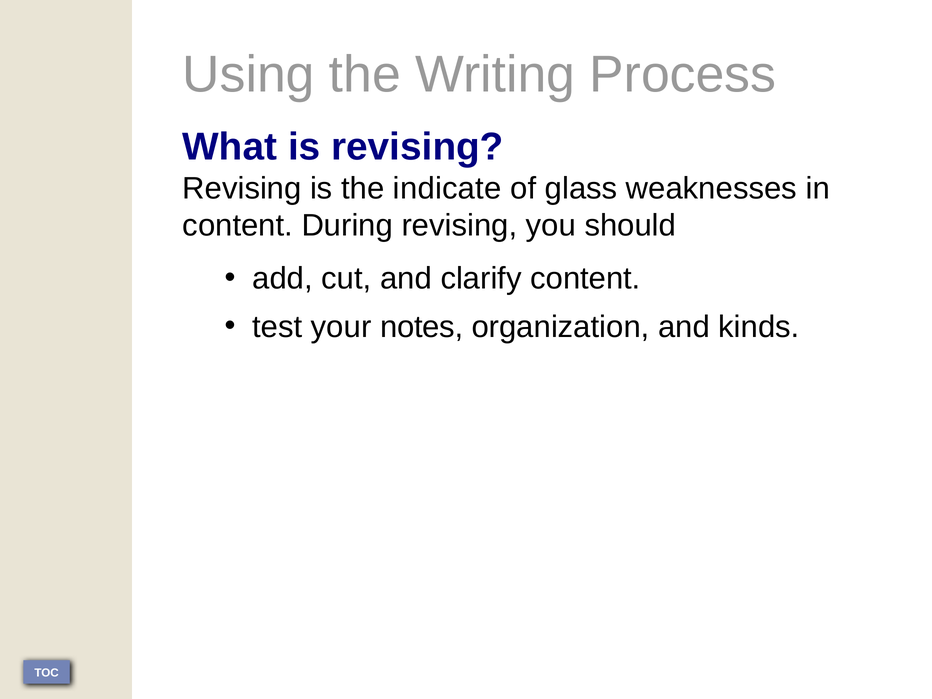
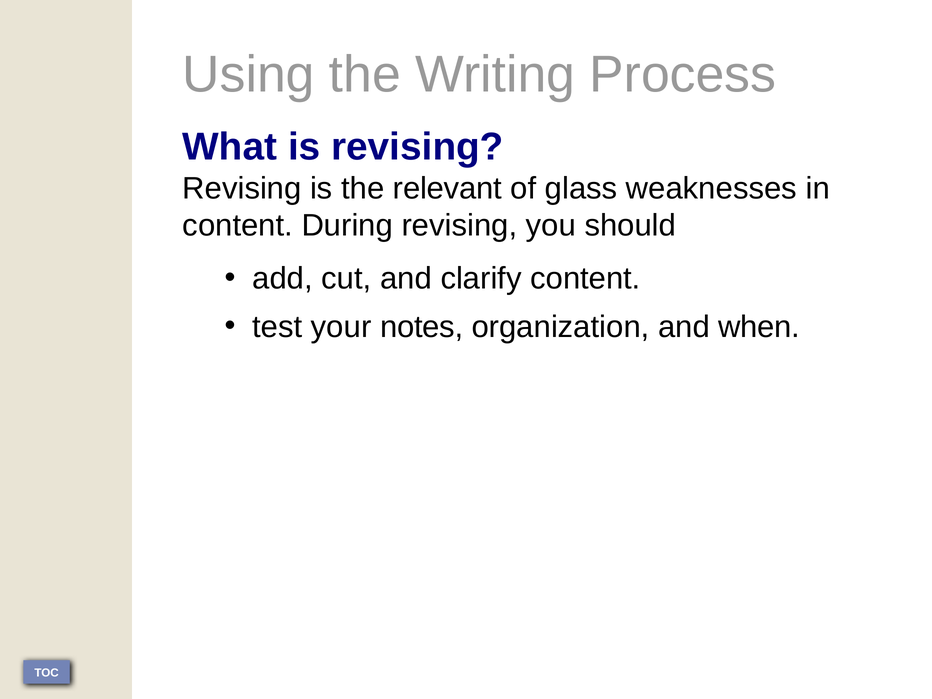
indicate: indicate -> relevant
kinds: kinds -> when
